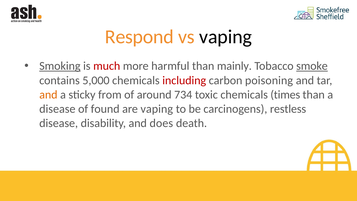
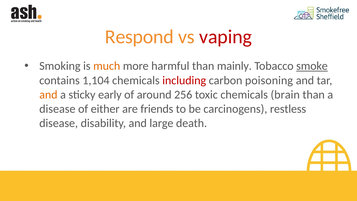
vaping at (226, 37) colour: black -> red
Smoking underline: present -> none
much colour: red -> orange
5,000: 5,000 -> 1,104
from: from -> early
734: 734 -> 256
times: times -> brain
found: found -> either
are vaping: vaping -> friends
does: does -> large
